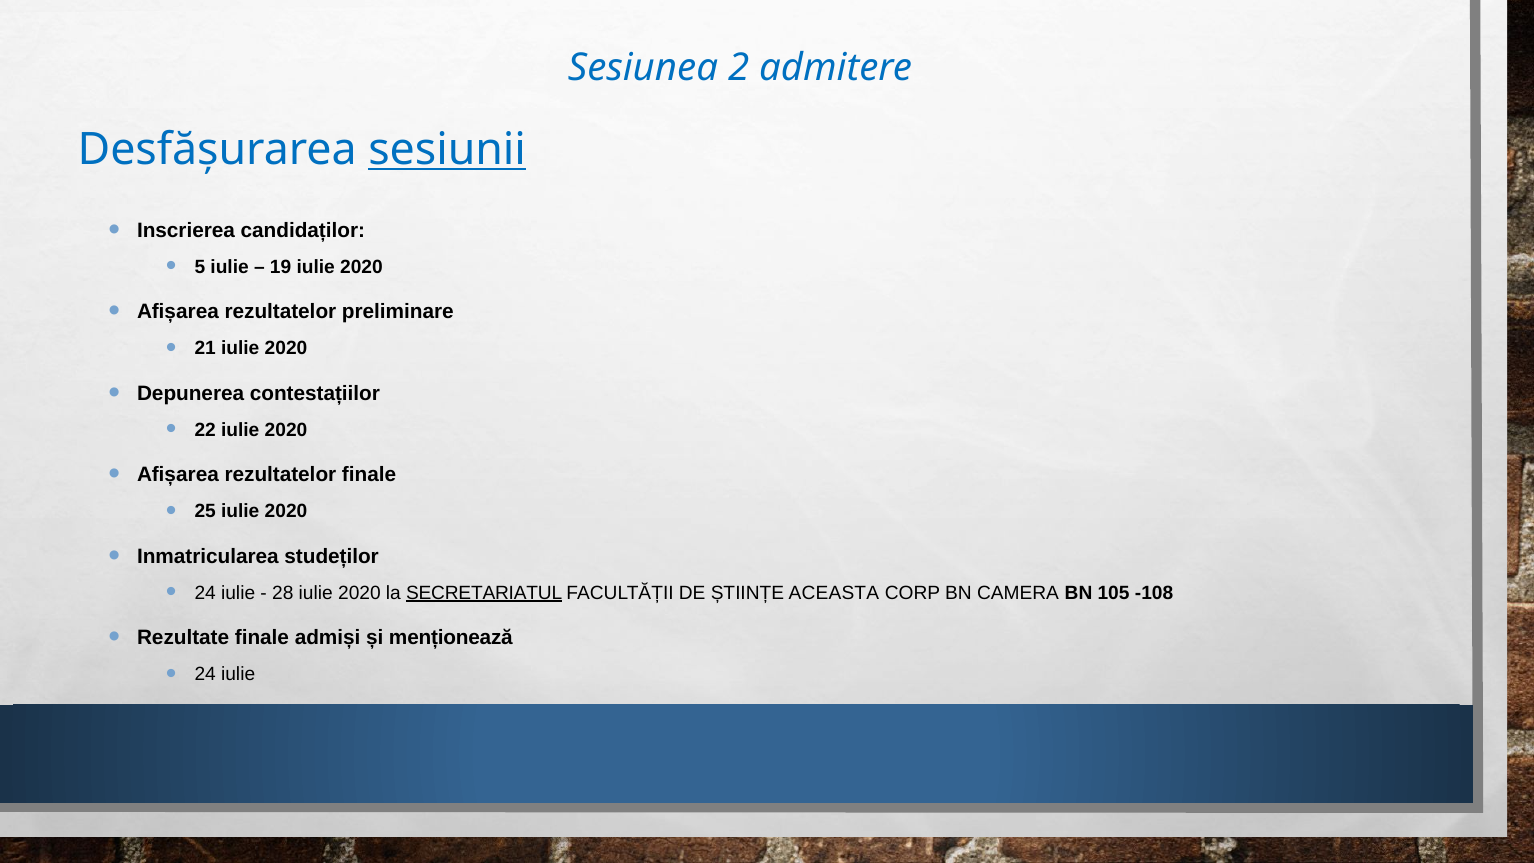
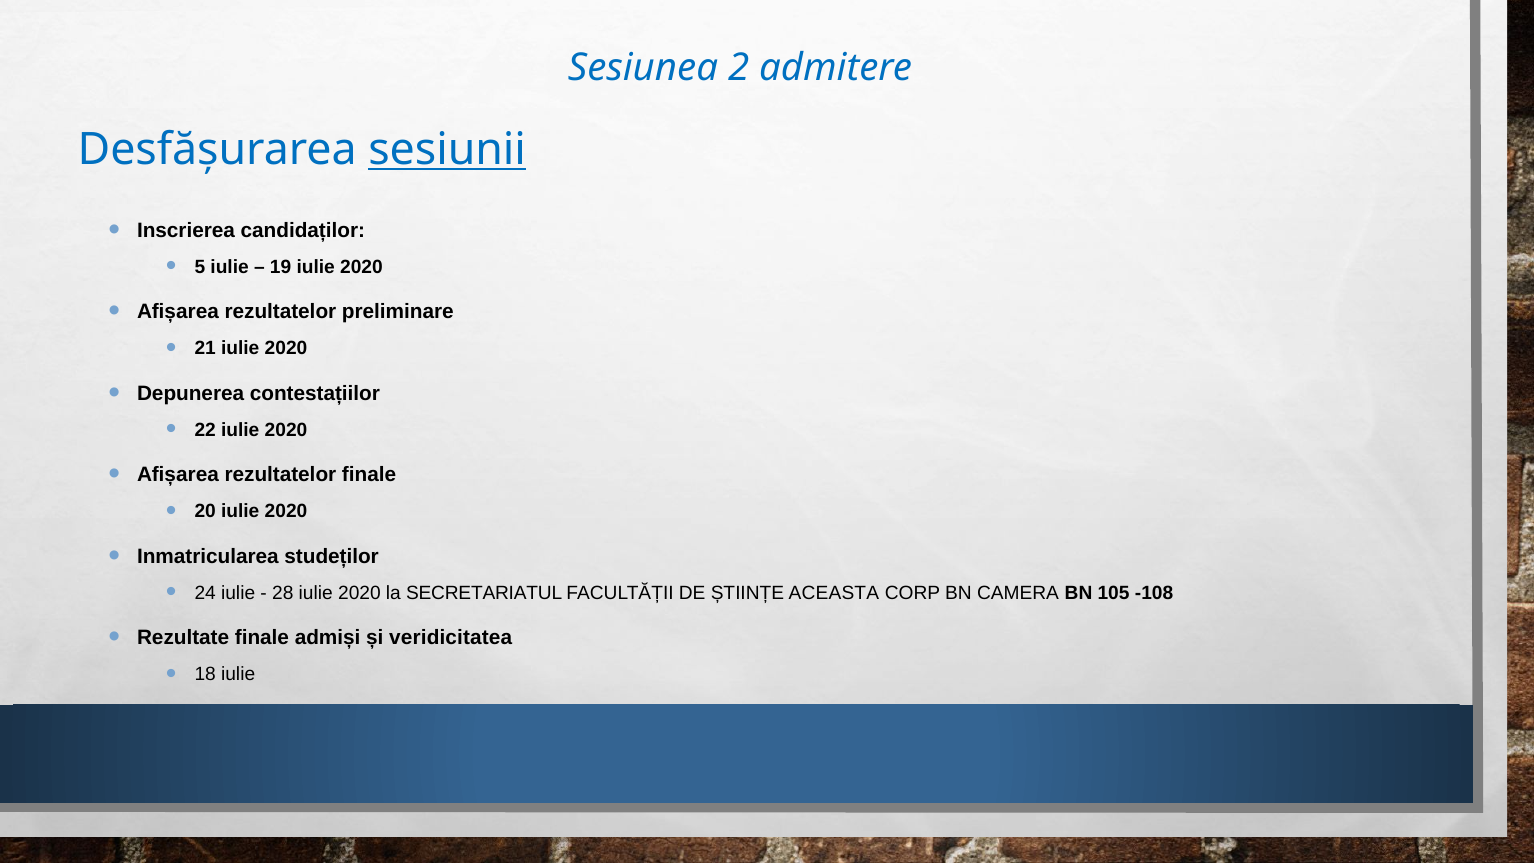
25: 25 -> 20
SECRETARIATUL underline: present -> none
menționează: menționează -> veridicitatea
24 at (205, 674): 24 -> 18
